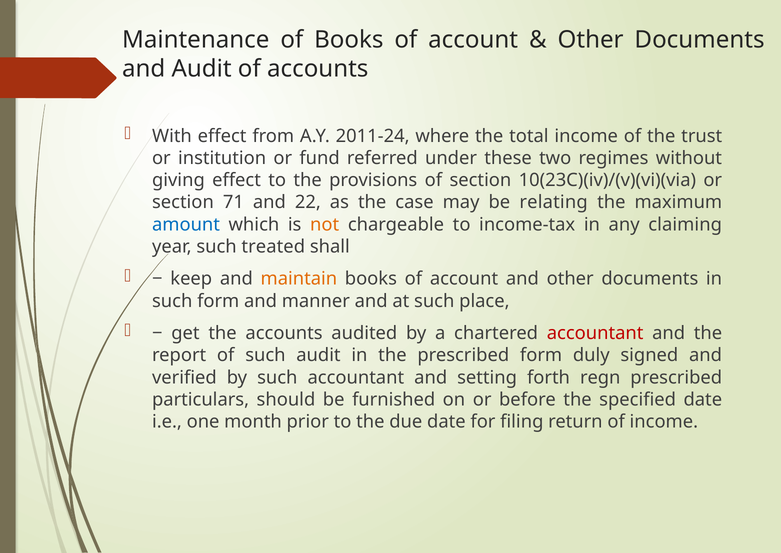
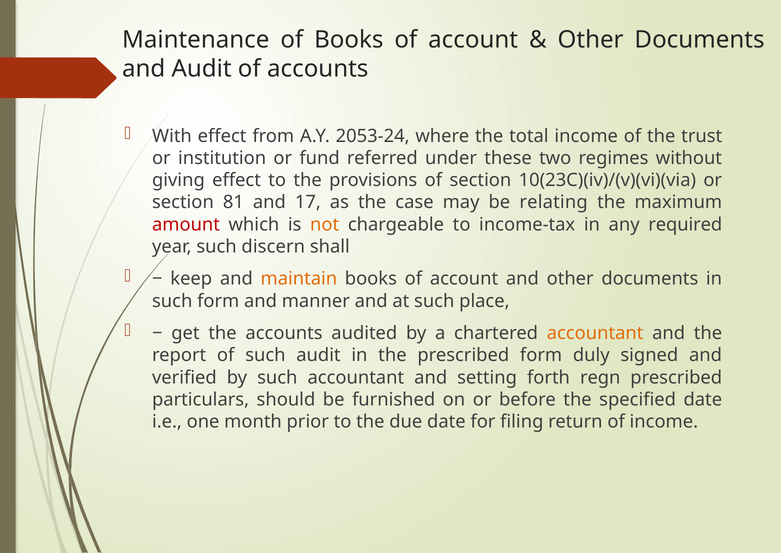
2011-24: 2011-24 -> 2053-24
71: 71 -> 81
22: 22 -> 17
amount colour: blue -> red
claiming: claiming -> required
treated: treated -> discern
accountant at (595, 333) colour: red -> orange
